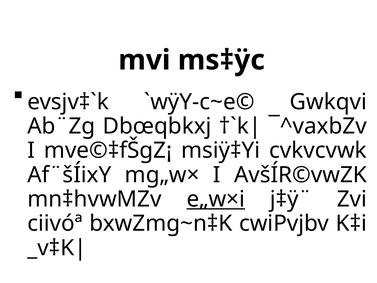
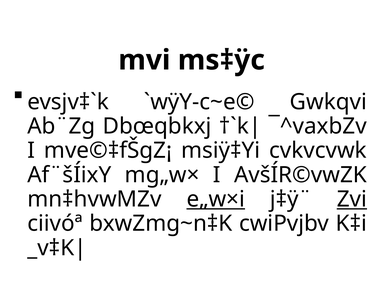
Zvi underline: none -> present
